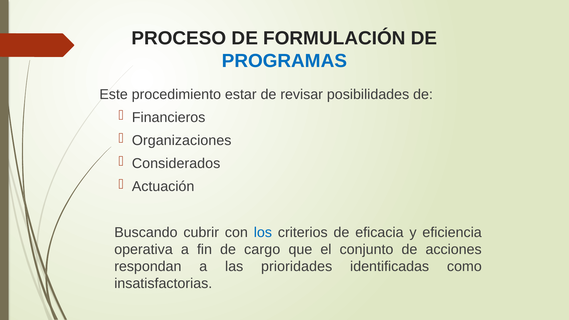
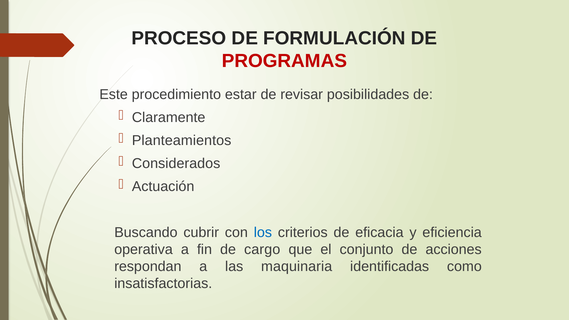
PROGRAMAS colour: blue -> red
Financieros: Financieros -> Claramente
Organizaciones: Organizaciones -> Planteamientos
prioridades: prioridades -> maquinaria
